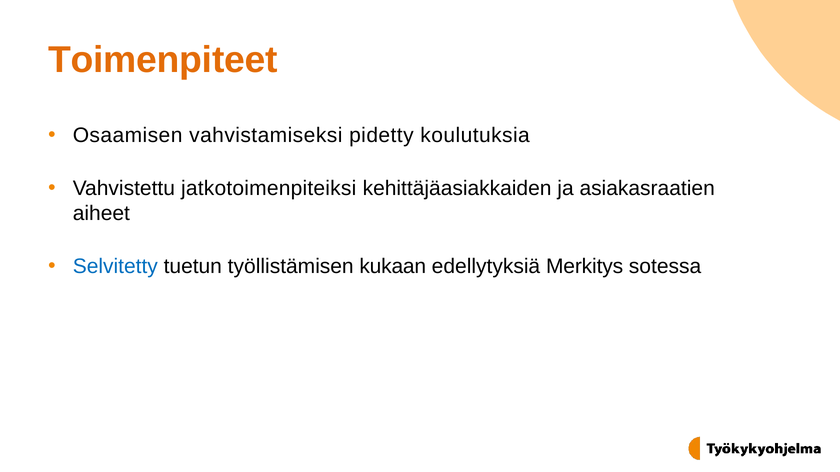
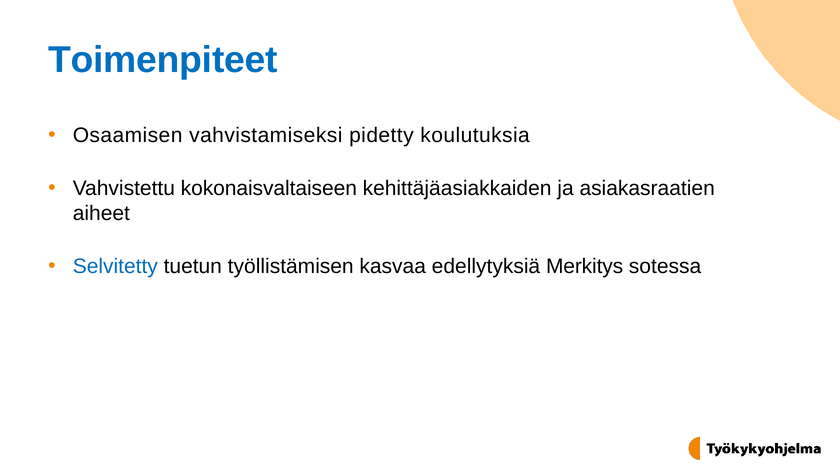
Toimenpiteet colour: orange -> blue
jatkotoimenpiteiksi: jatkotoimenpiteiksi -> kokonaisvaltaiseen
kukaan: kukaan -> kasvaa
